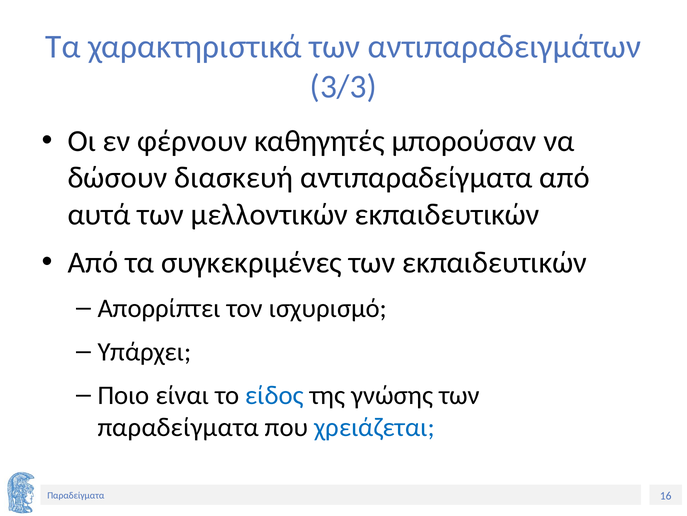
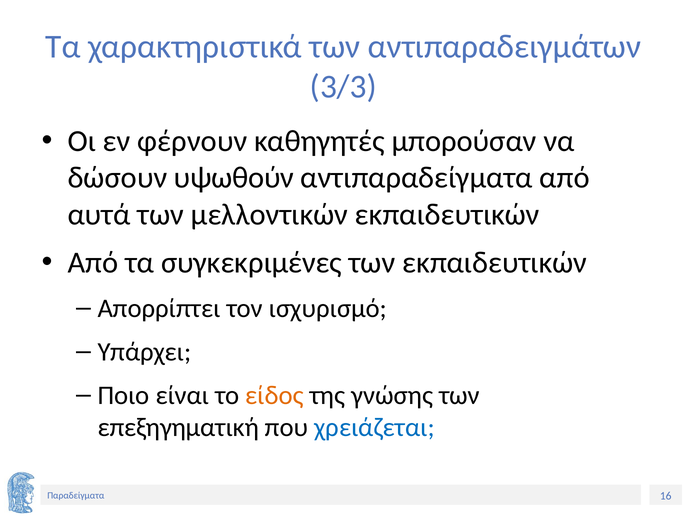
διασκευή: διασκευή -> υψωθούν
είδος colour: blue -> orange
παραδείγματα at (178, 427): παραδείγματα -> επεξηγηματική
